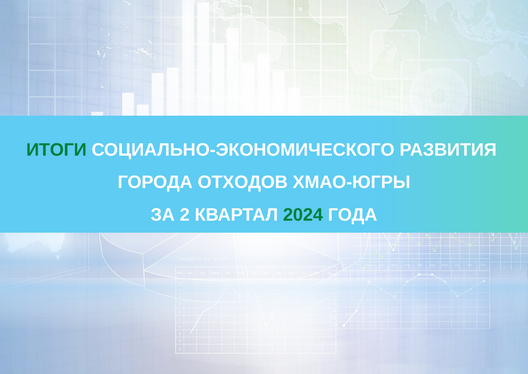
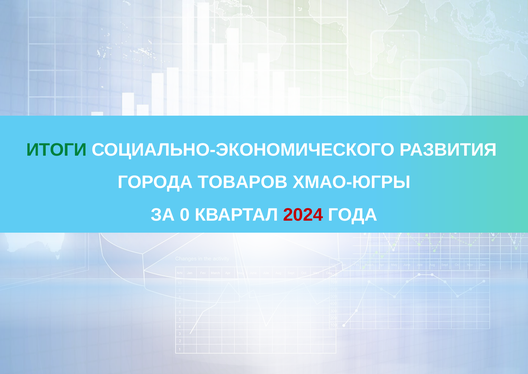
ОТХОДОВ: ОТХОДОВ -> ТОВАРОВ
2: 2 -> 0
2024 colour: green -> red
